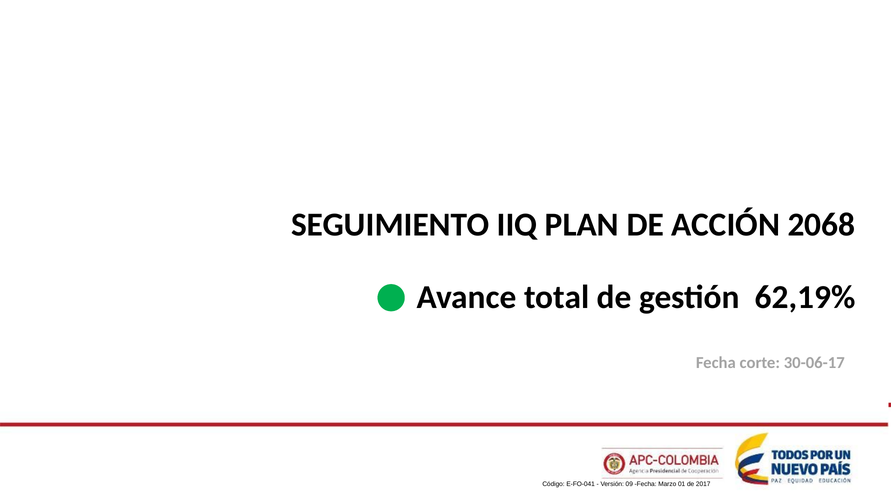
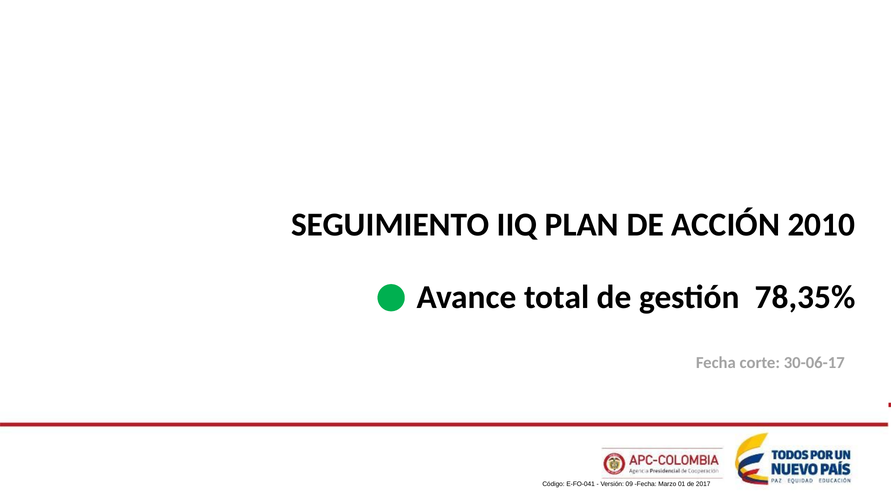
2068: 2068 -> 2010
62,19%: 62,19% -> 78,35%
